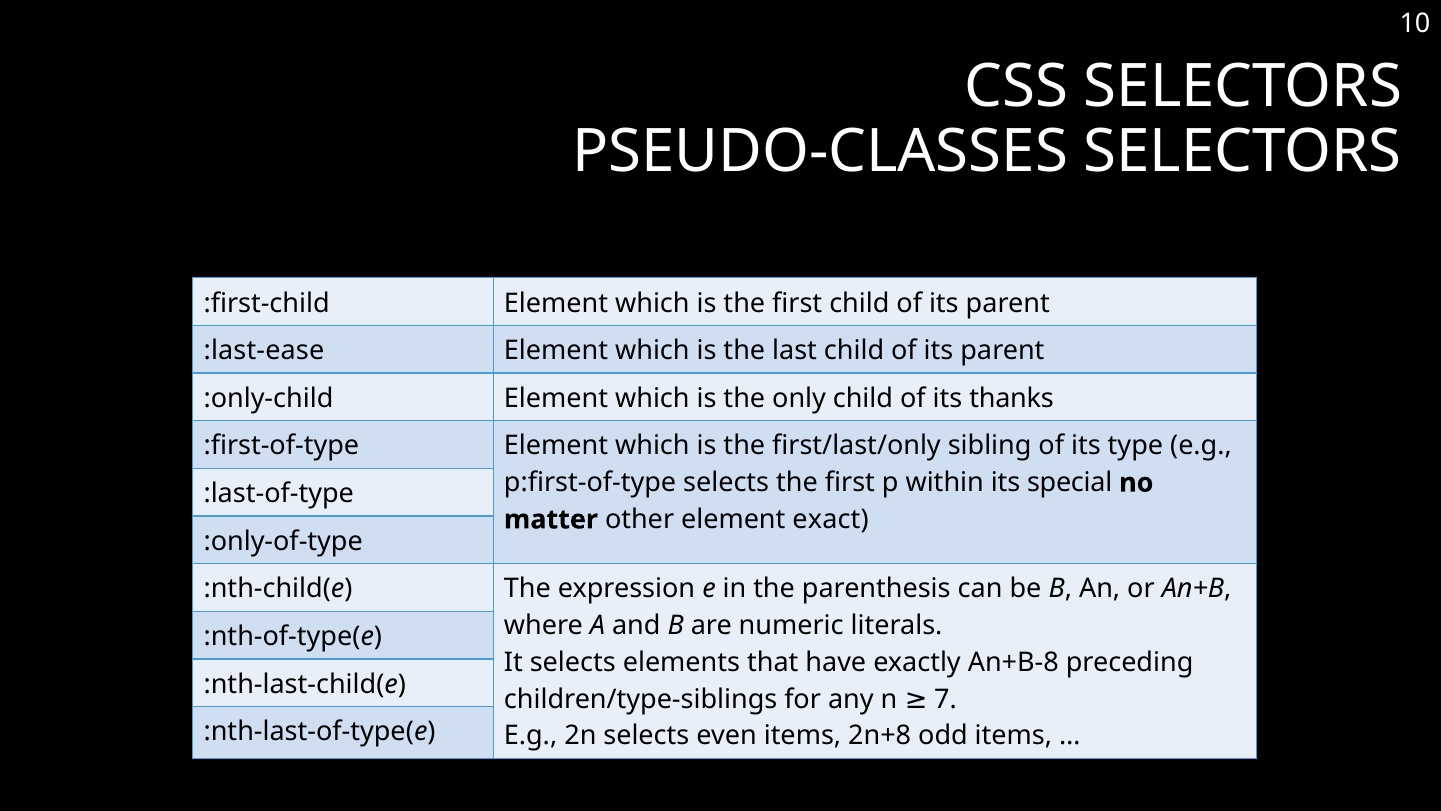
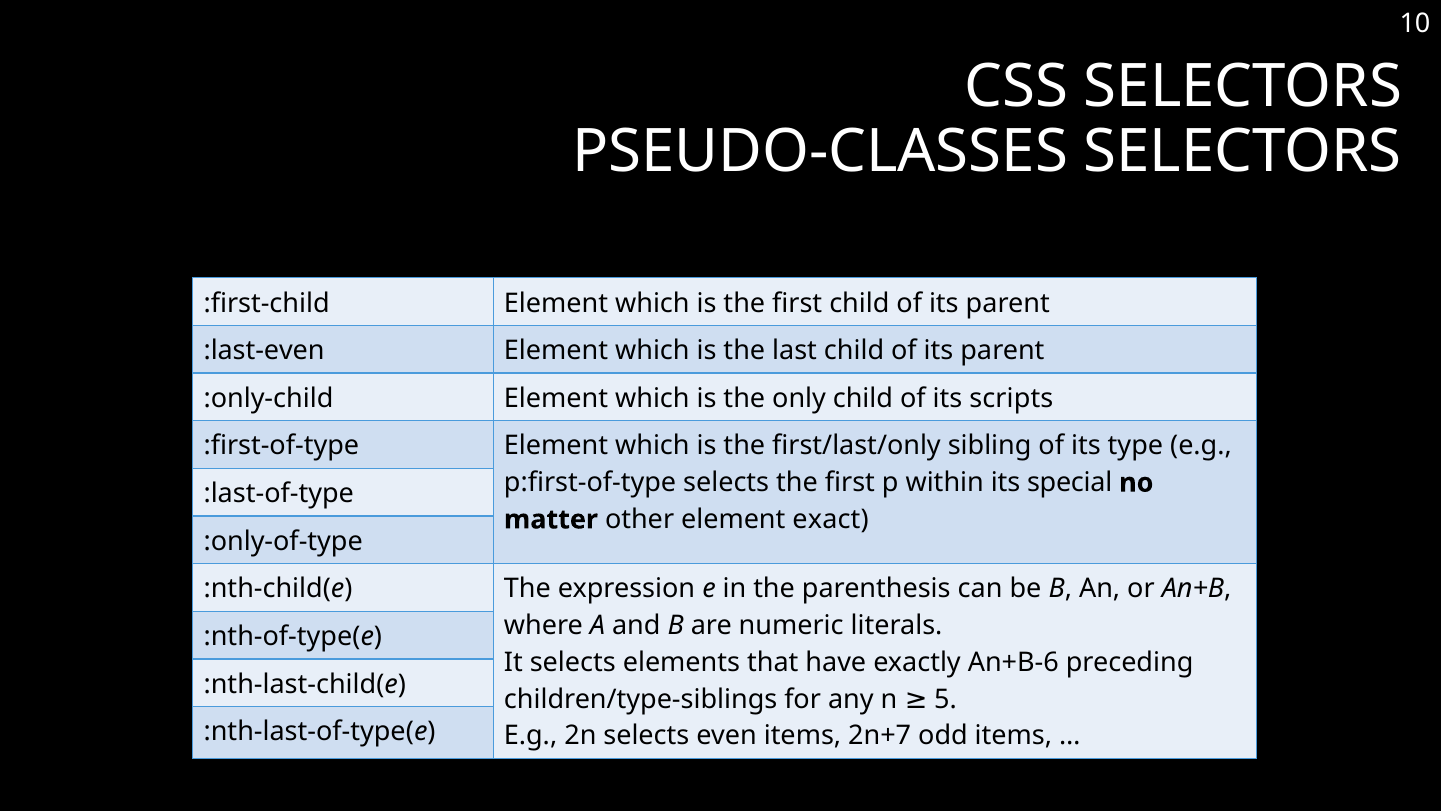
:last-ease: :last-ease -> :last-even
thanks: thanks -> scripts
An+B-8: An+B-8 -> An+B-6
7: 7 -> 5
2n+8: 2n+8 -> 2n+7
